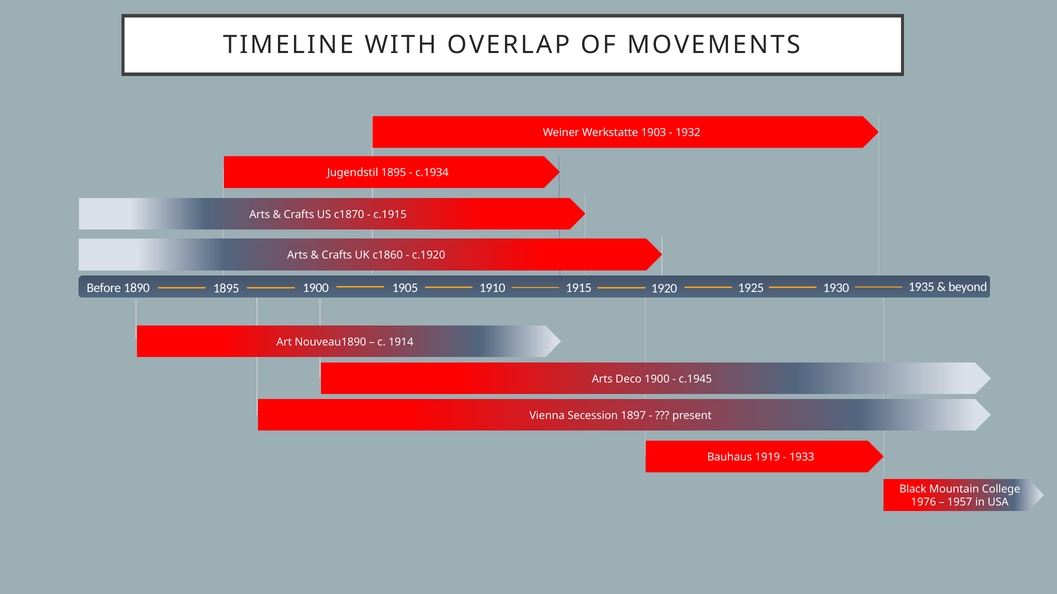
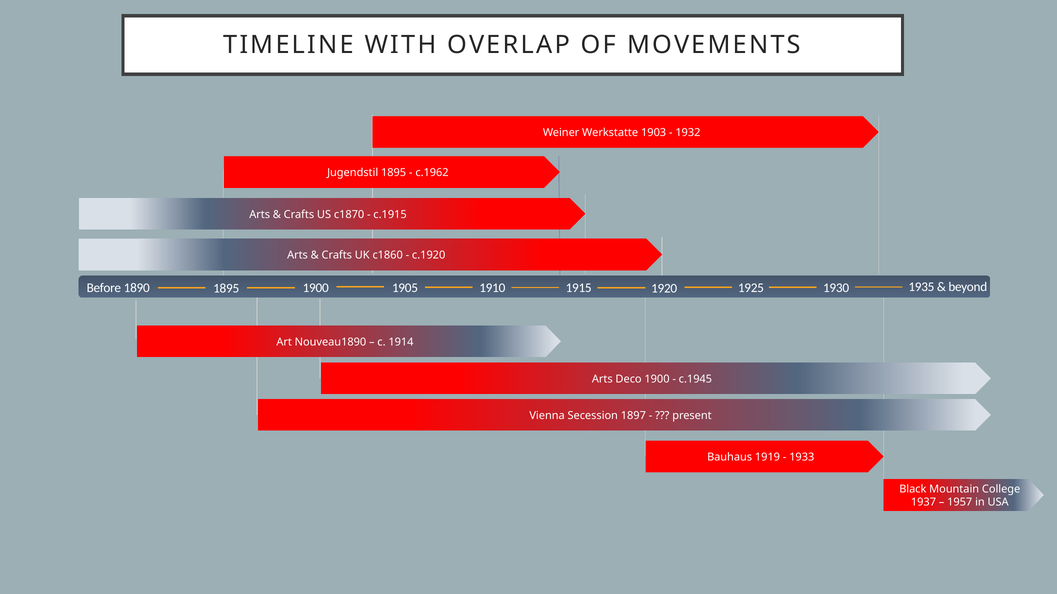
c.1934: c.1934 -> c.1962
1976: 1976 -> 1937
